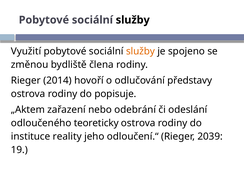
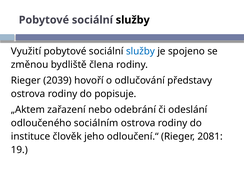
služby at (141, 51) colour: orange -> blue
2014: 2014 -> 2039
teoreticky: teoreticky -> sociálním
reality: reality -> člověk
2039: 2039 -> 2081
